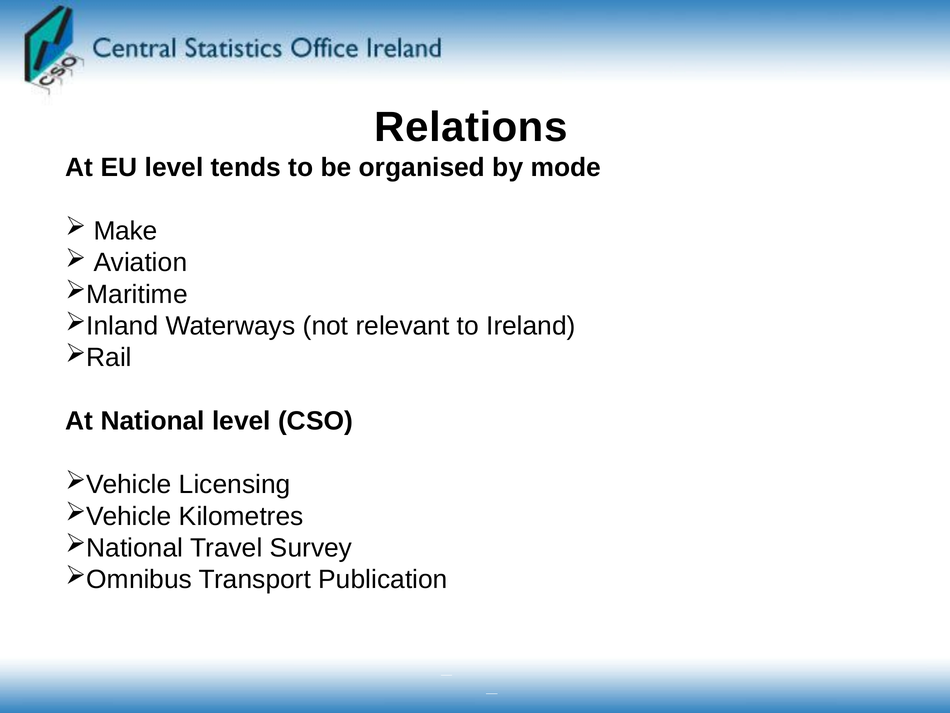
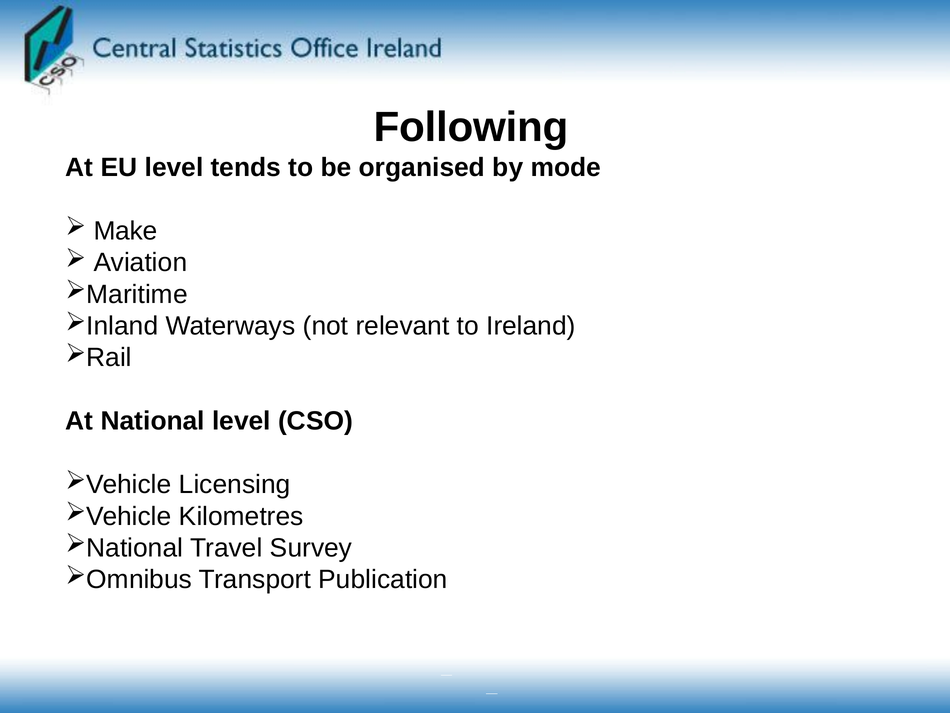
Relations: Relations -> Following
